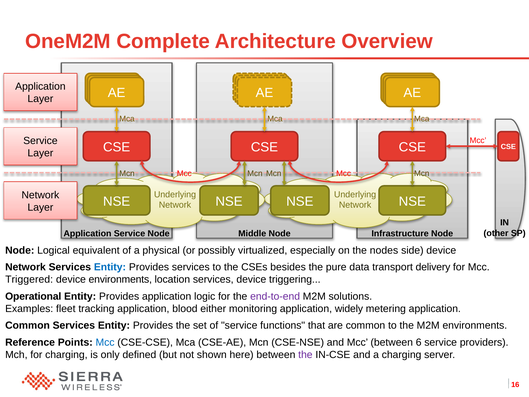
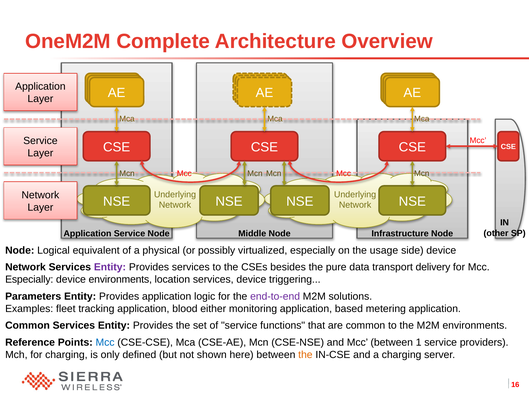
nodes: nodes -> usage
Entity at (110, 267) colour: blue -> purple
Triggered at (29, 279): Triggered -> Especially
Operational: Operational -> Parameters
widely: widely -> based
6: 6 -> 1
the at (305, 354) colour: purple -> orange
